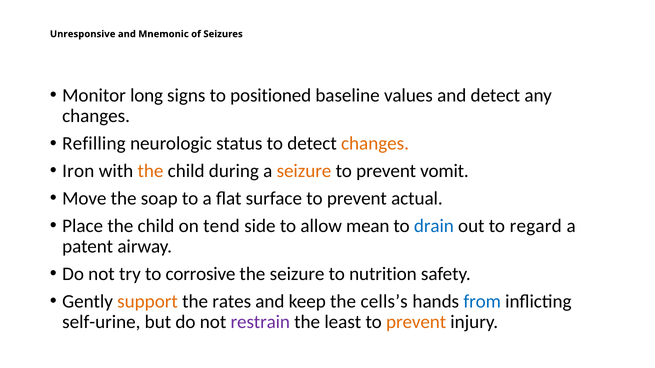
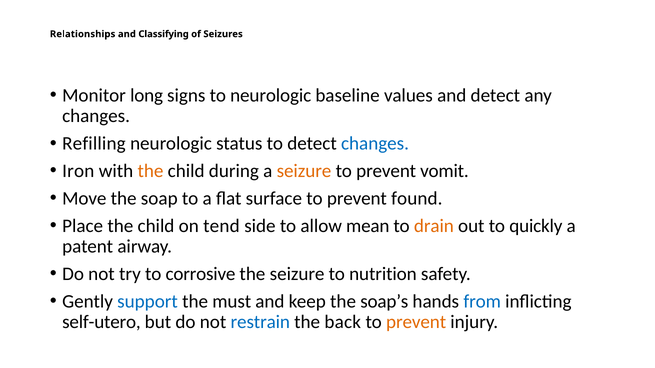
Unresponsive: Unresponsive -> Relationships
Mnemonic: Mnemonic -> Classifying
to positioned: positioned -> neurologic
changes at (375, 144) colour: orange -> blue
actual: actual -> found
drain colour: blue -> orange
regard: regard -> quickly
support colour: orange -> blue
rates: rates -> must
cells’s: cells’s -> soap’s
self-urine: self-urine -> self-utero
restrain colour: purple -> blue
least: least -> back
